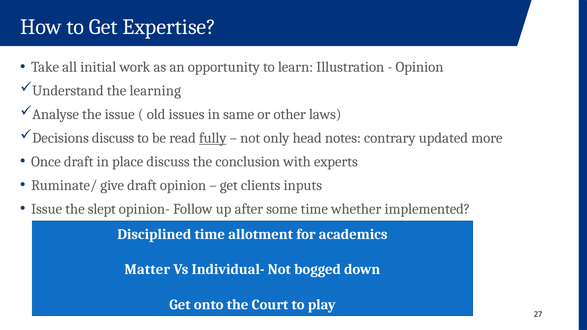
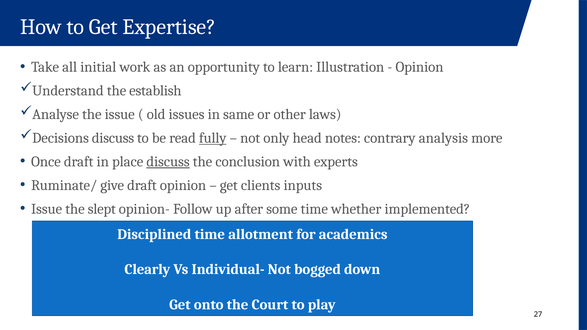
learning: learning -> establish
updated: updated -> analysis
discuss at (168, 162) underline: none -> present
Matter: Matter -> Clearly
